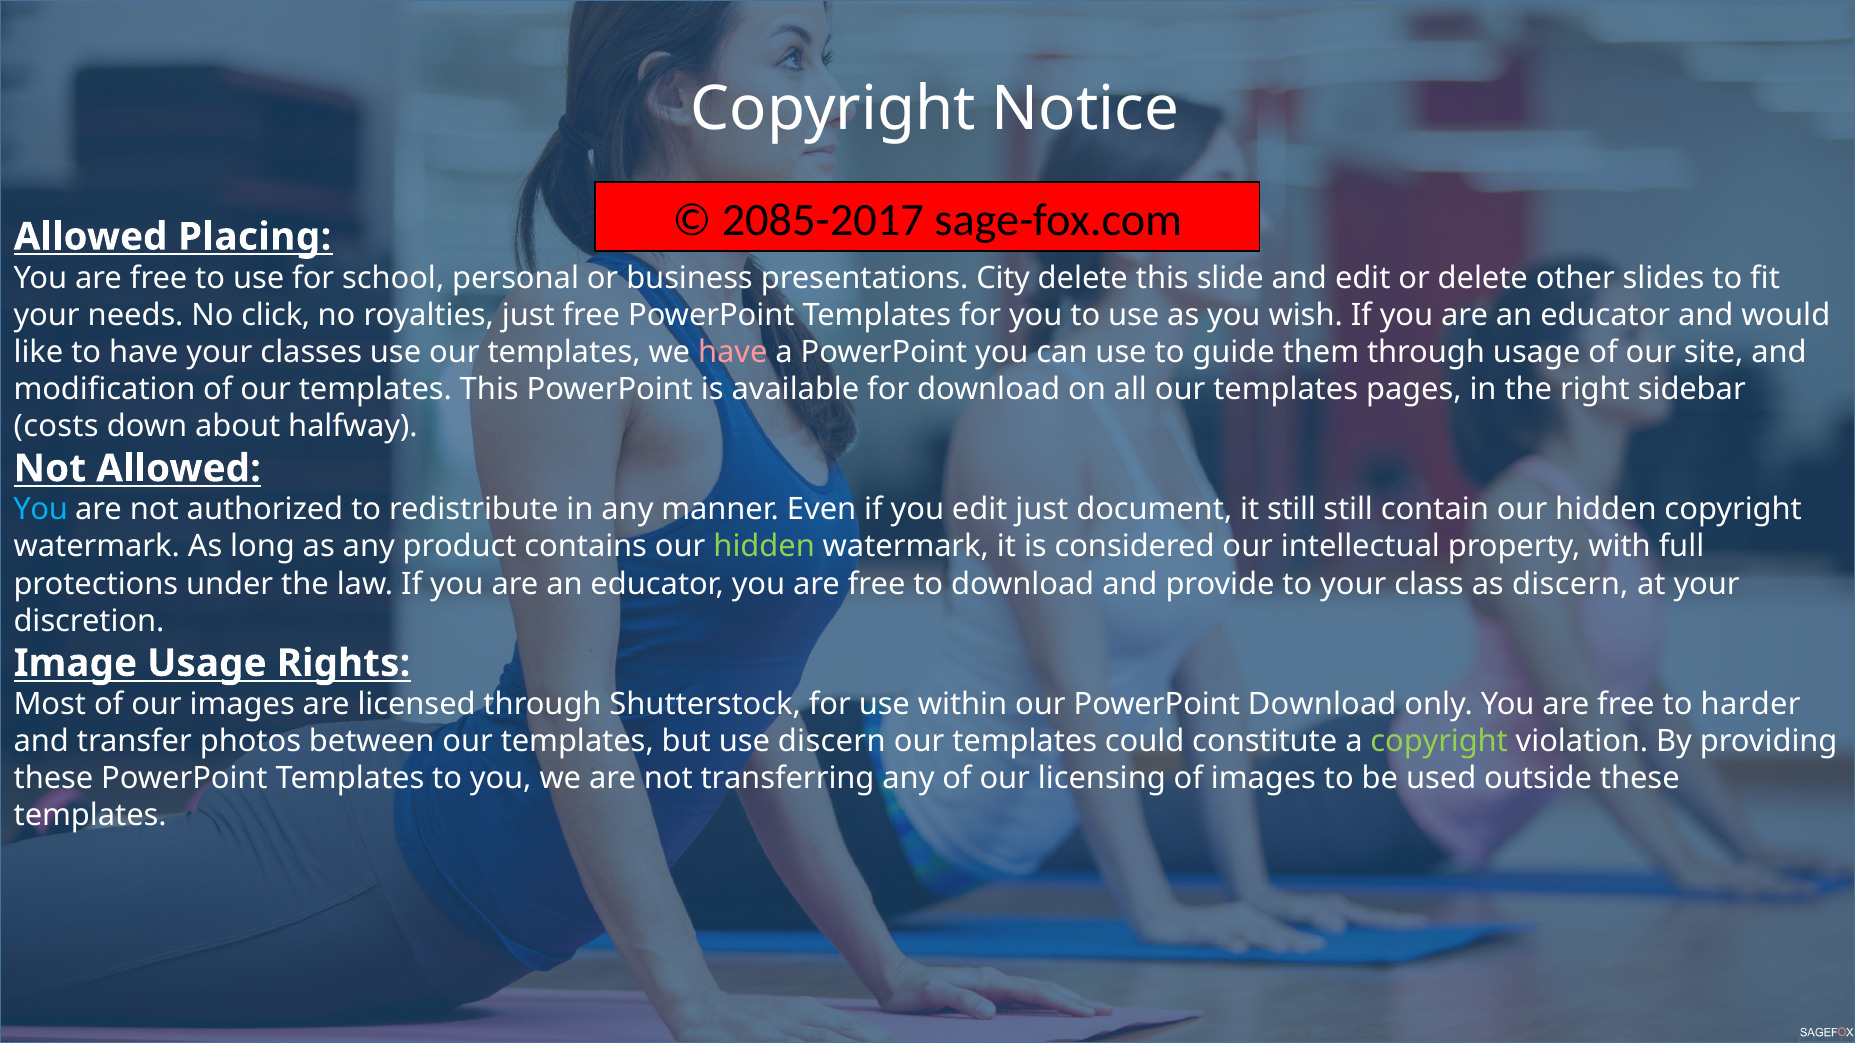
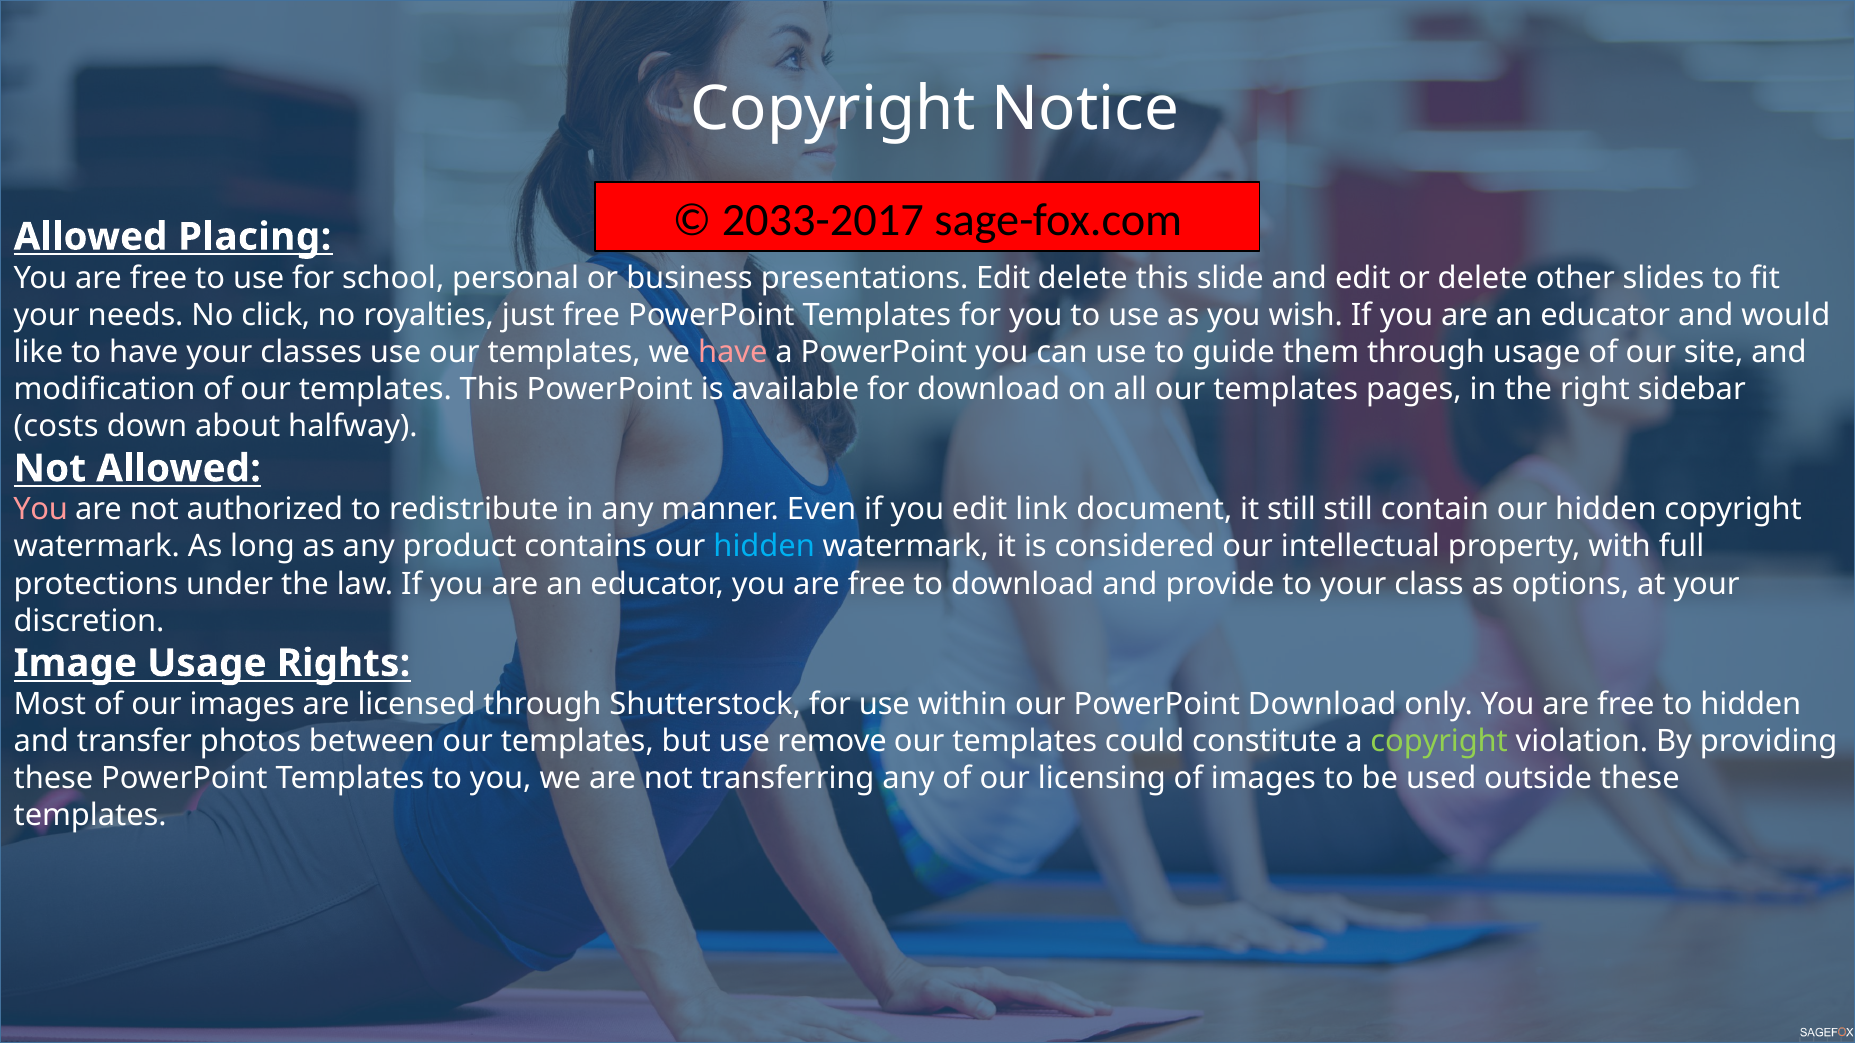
2085-2017: 2085-2017 -> 2033-2017
presentations City: City -> Edit
You at (41, 510) colour: light blue -> pink
edit just: just -> link
hidden at (764, 547) colour: light green -> light blue
as discern: discern -> options
to harder: harder -> hidden
use discern: discern -> remove
